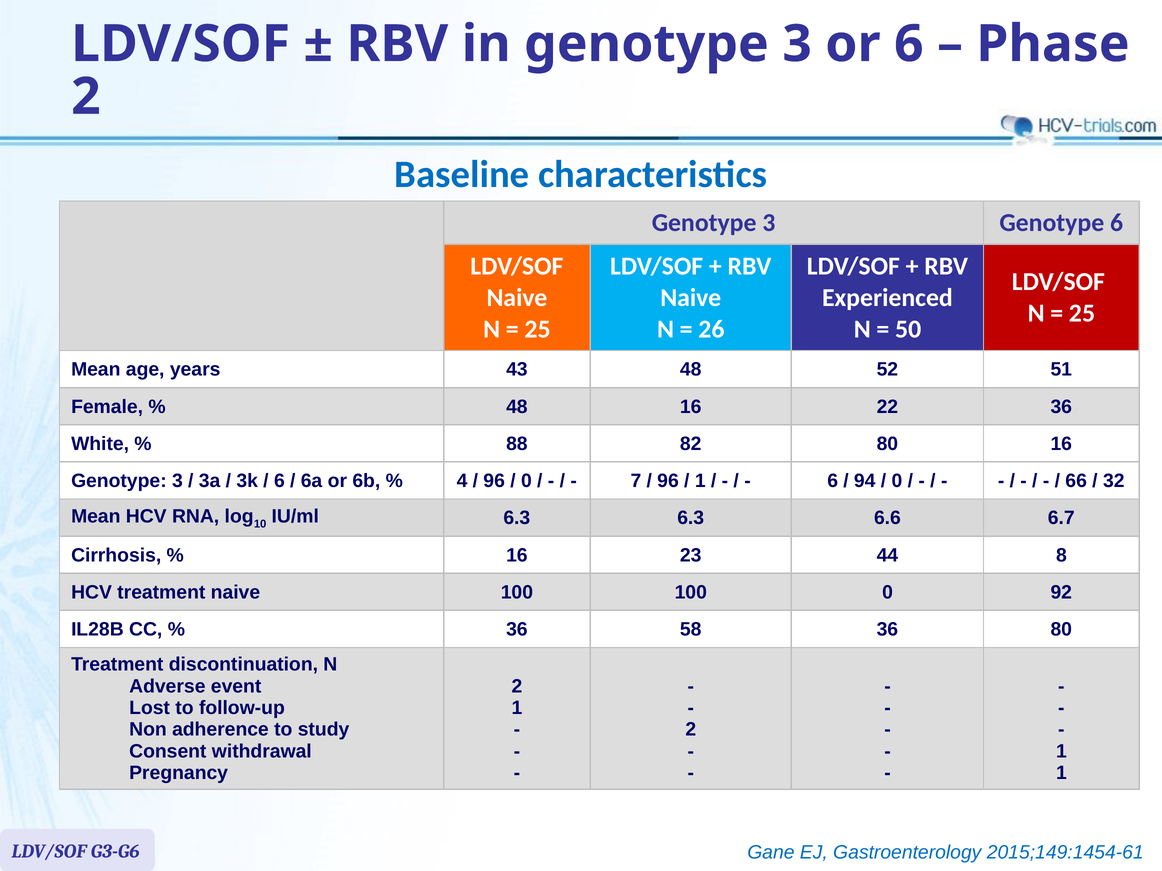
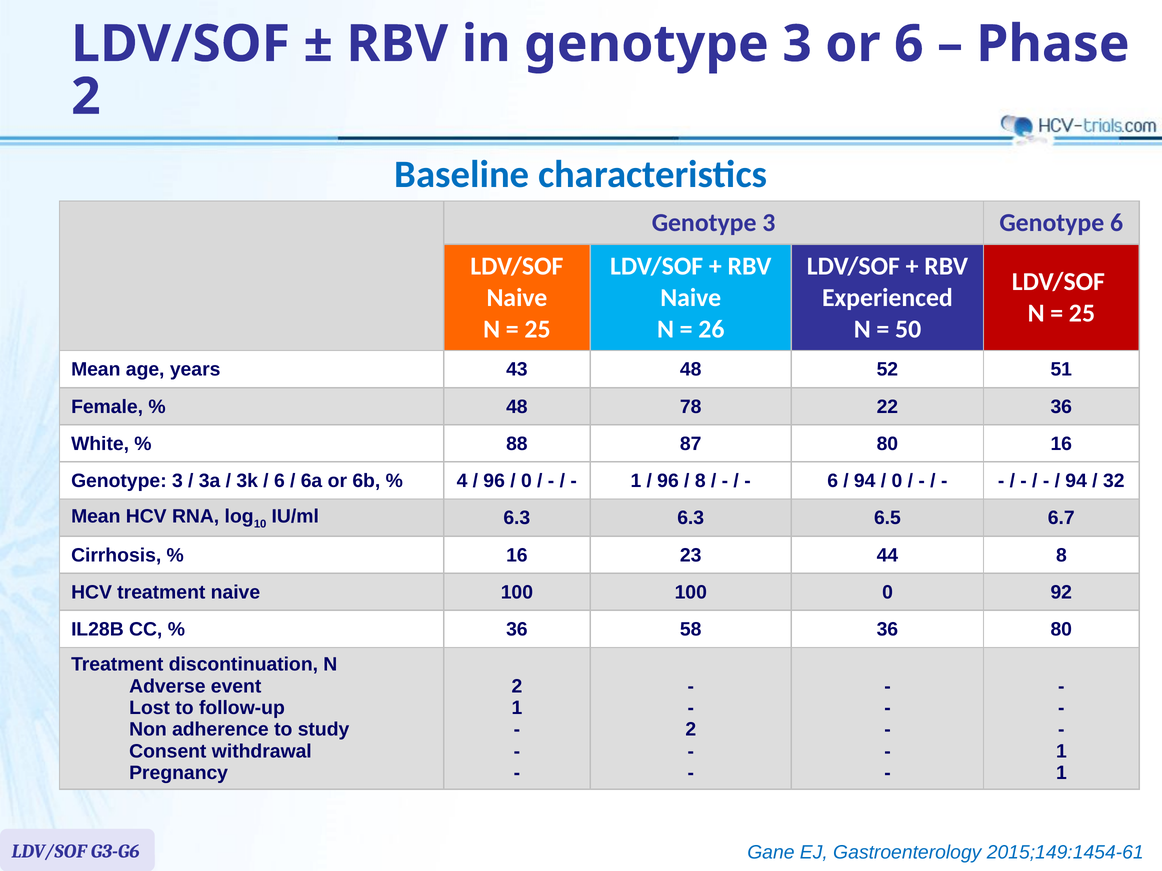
48 16: 16 -> 78
82: 82 -> 87
7 at (636, 481): 7 -> 1
1 at (700, 481): 1 -> 8
66 at (1076, 481): 66 -> 94
6.6: 6.6 -> 6.5
